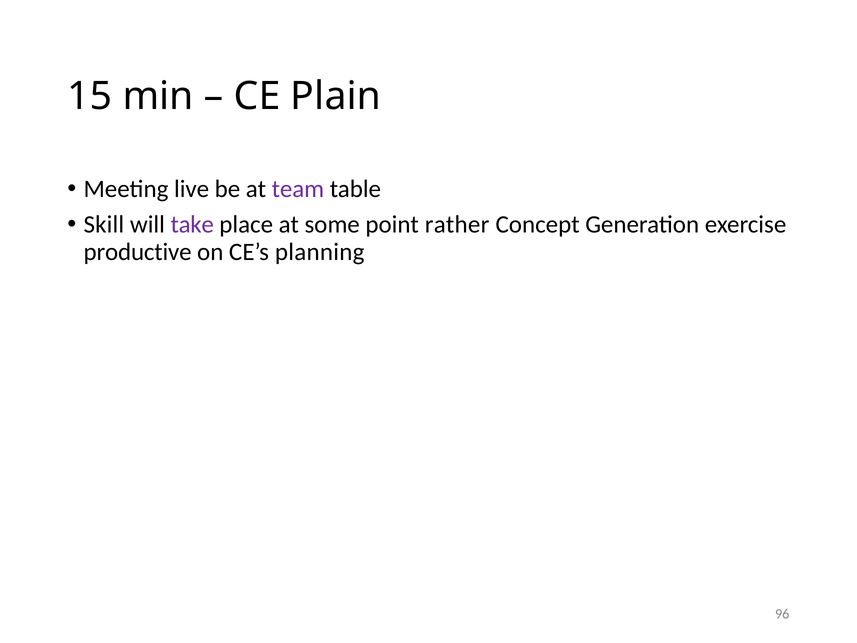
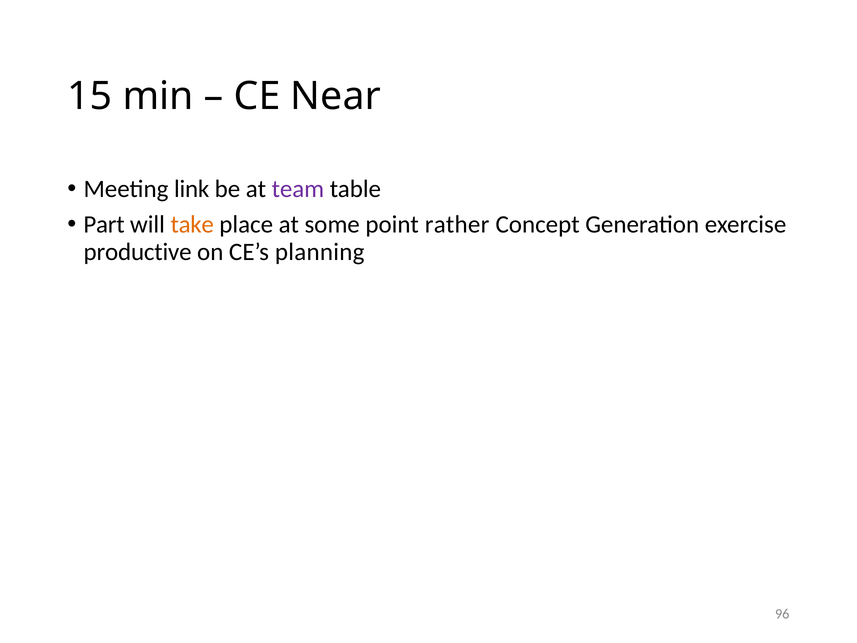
Plain: Plain -> Near
live: live -> link
Skill: Skill -> Part
take colour: purple -> orange
